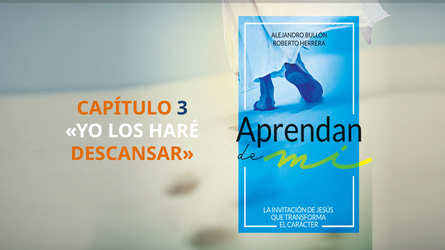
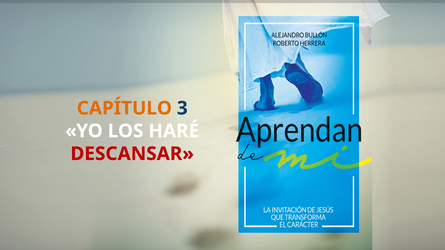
DESCANSAR colour: orange -> red
